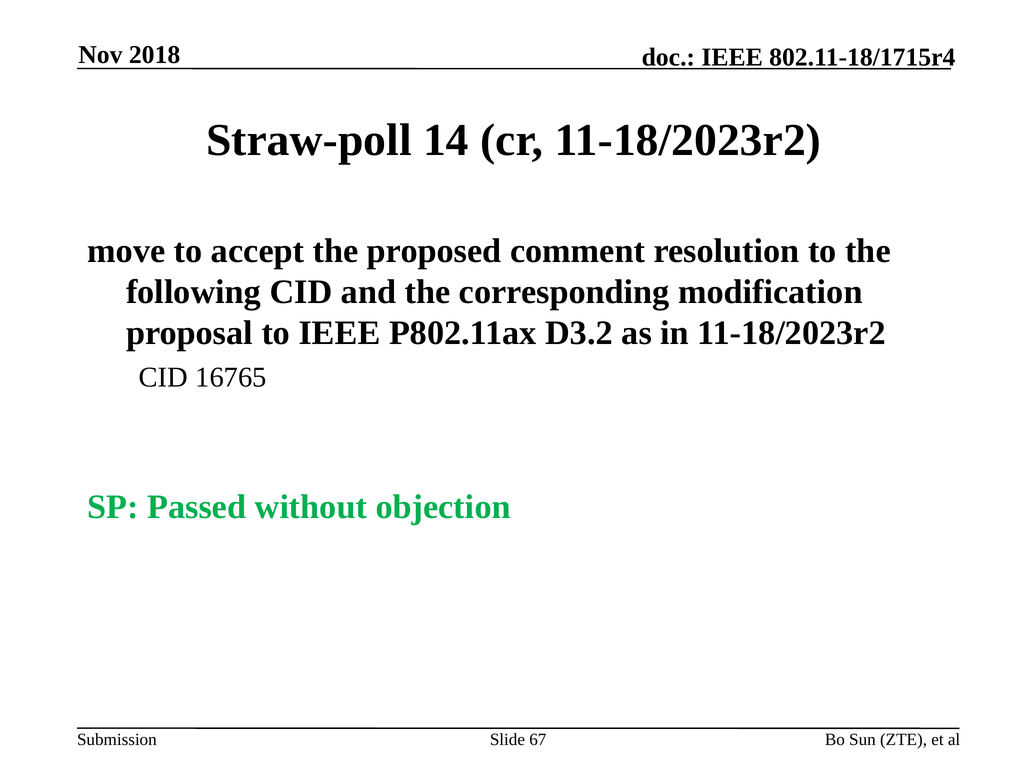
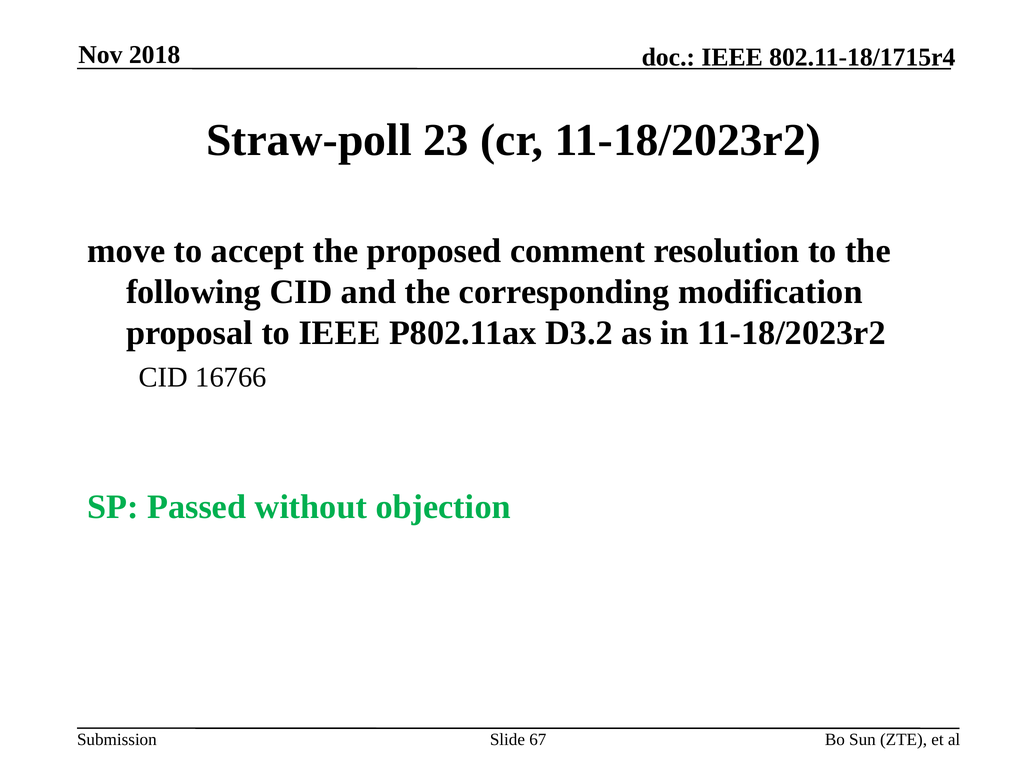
14: 14 -> 23
16765: 16765 -> 16766
